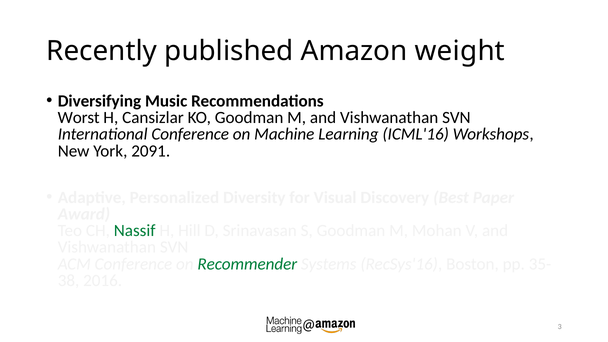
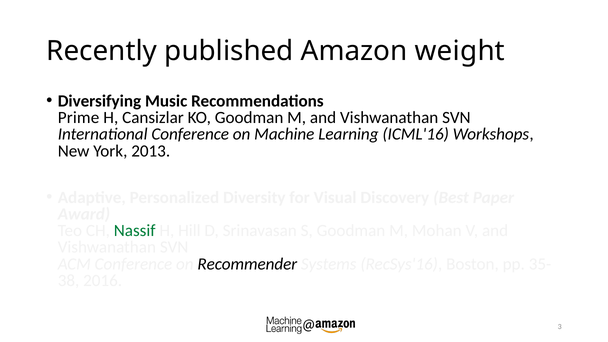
Worst: Worst -> Prime
2091: 2091 -> 2013
Recommender colour: green -> black
